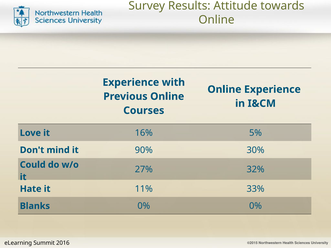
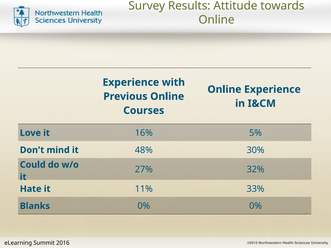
90%: 90% -> 48%
